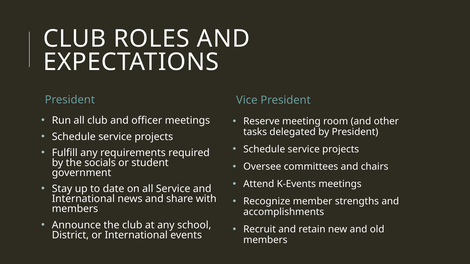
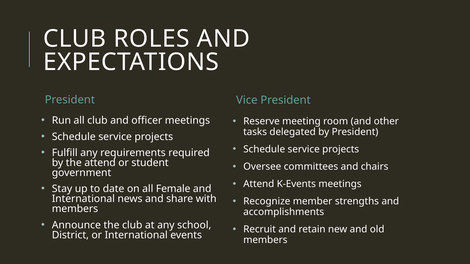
the socials: socials -> attend
all Service: Service -> Female
